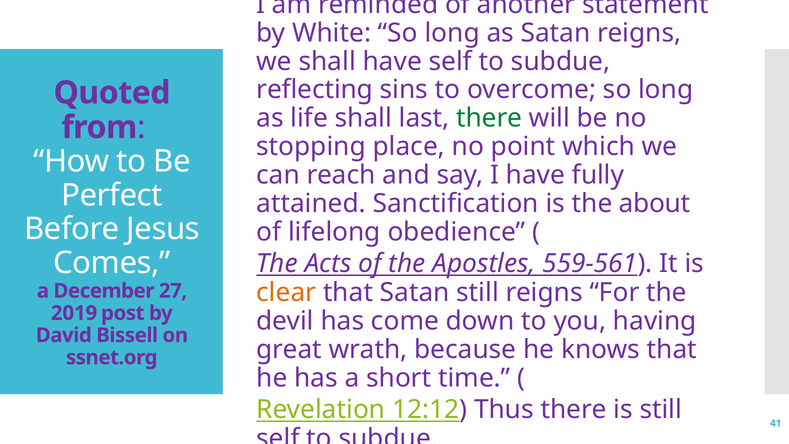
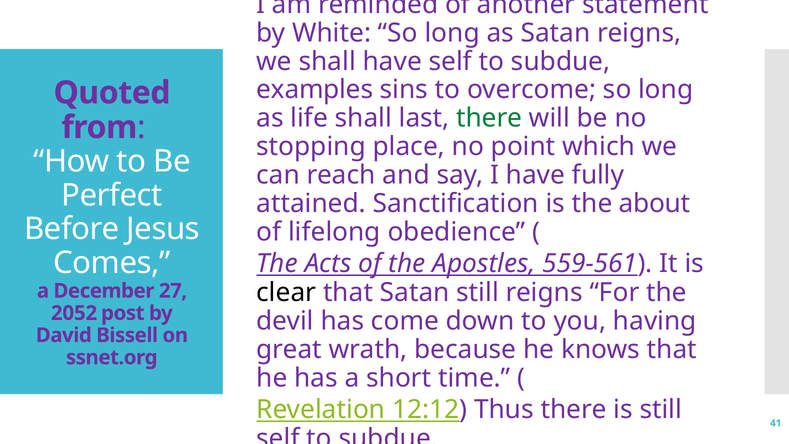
reflecting: reflecting -> examples
clear colour: orange -> black
2019: 2019 -> 2052
